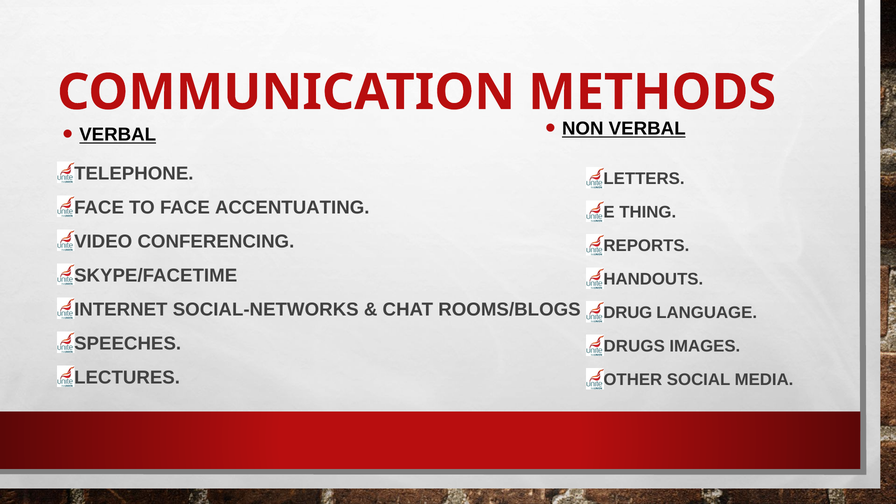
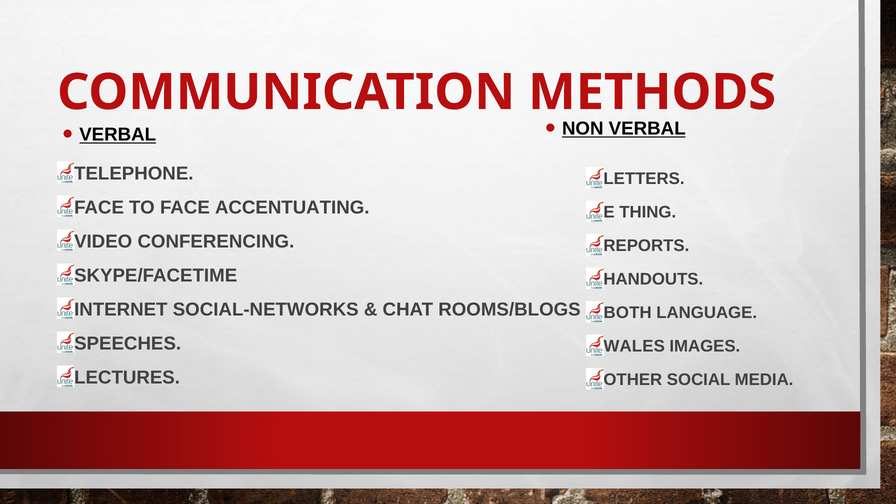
DRUG: DRUG -> BOTH
DRUGS: DRUGS -> WALES
